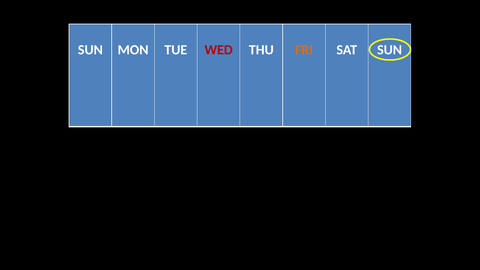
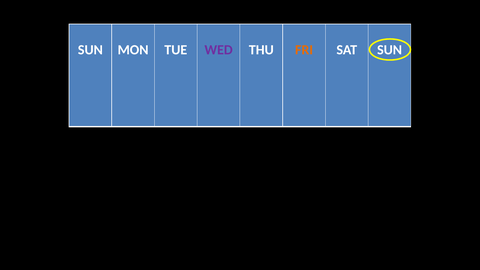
WED colour: red -> purple
